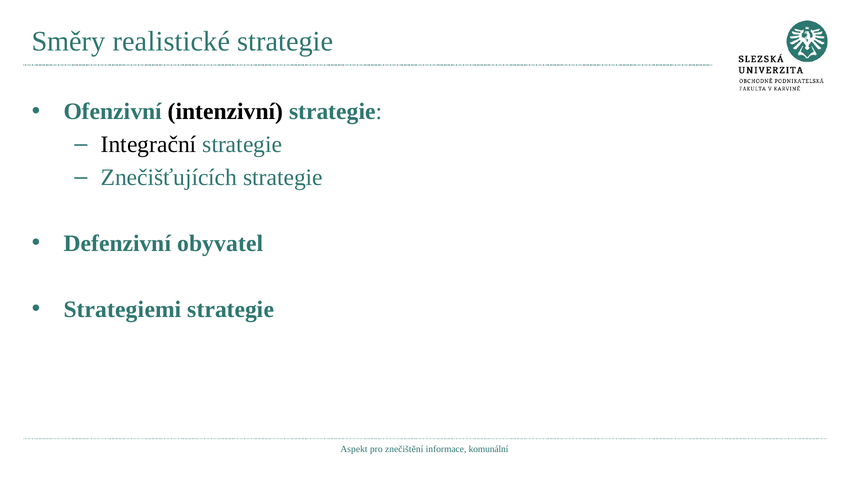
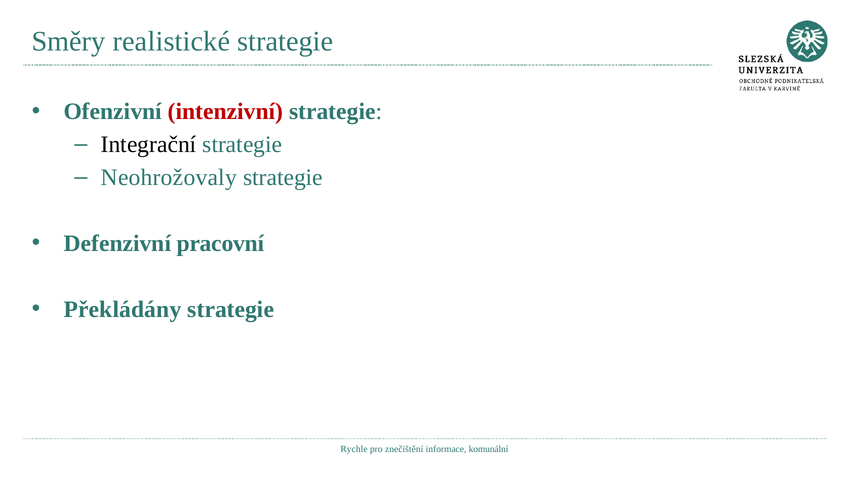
intenzivní colour: black -> red
Znečišťujících: Znečišťujících -> Neohrožovaly
obyvatel: obyvatel -> pracovní
Strategiemi: Strategiemi -> Překládány
Aspekt: Aspekt -> Rychle
